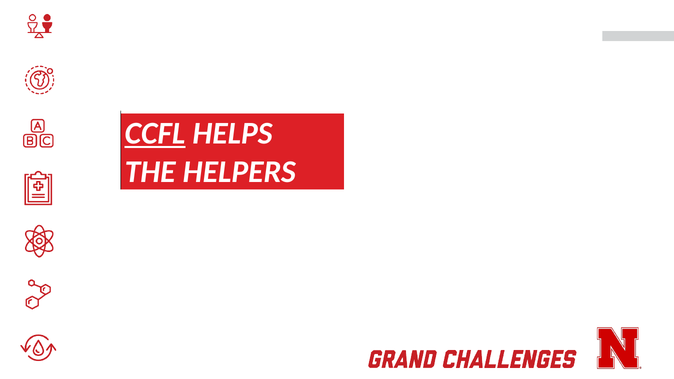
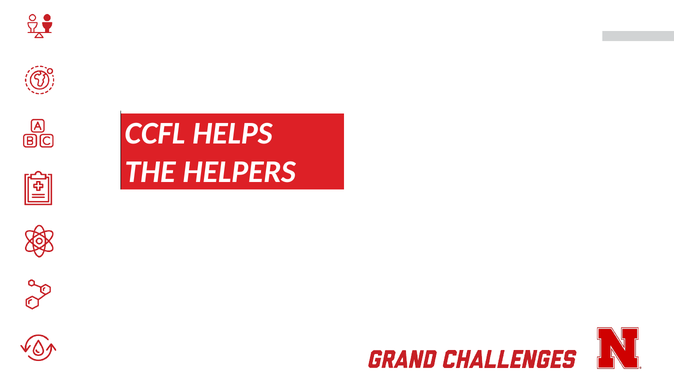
CCFL underline: present -> none
